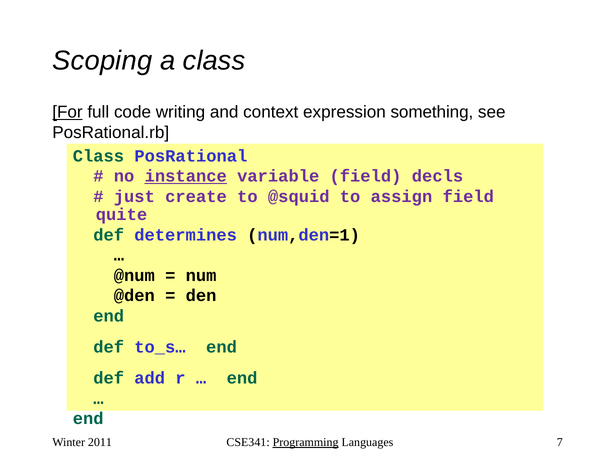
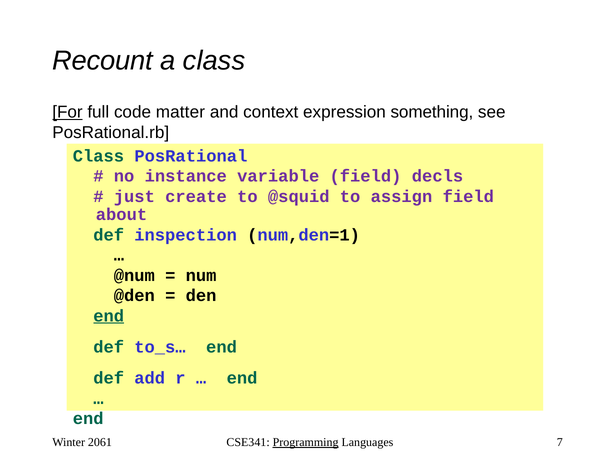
Scoping: Scoping -> Recount
writing: writing -> matter
instance underline: present -> none
quite: quite -> about
determines: determines -> inspection
end at (109, 315) underline: none -> present
2011: 2011 -> 2061
